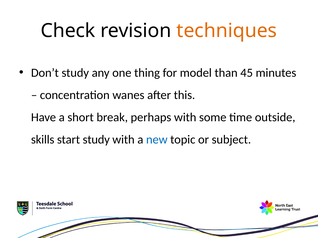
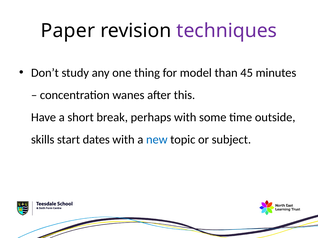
Check: Check -> Paper
techniques colour: orange -> purple
start study: study -> dates
